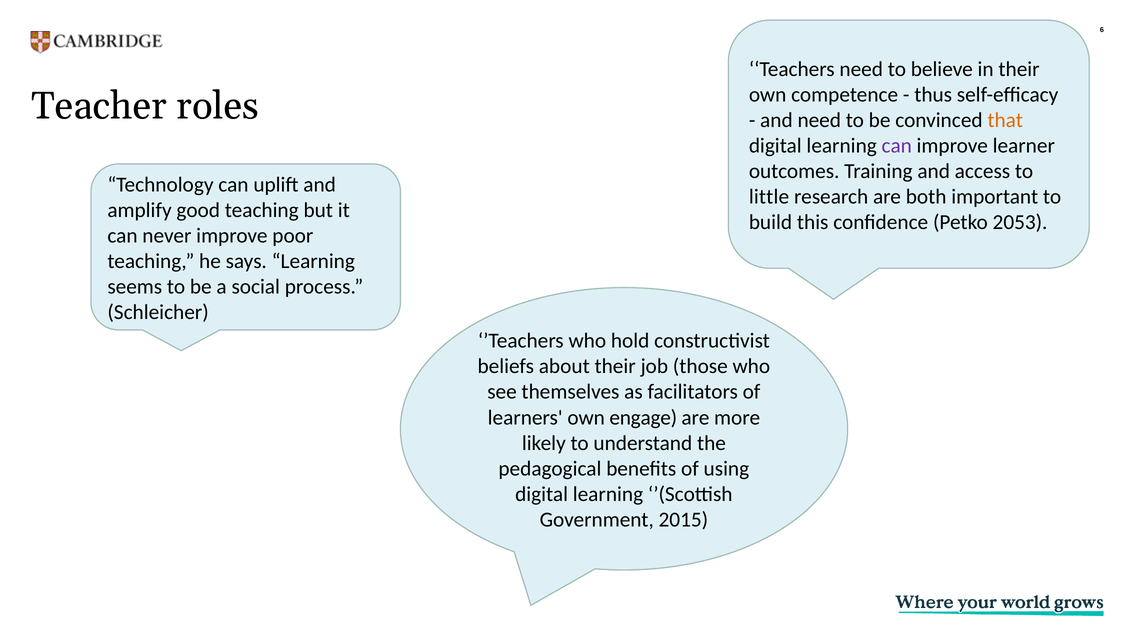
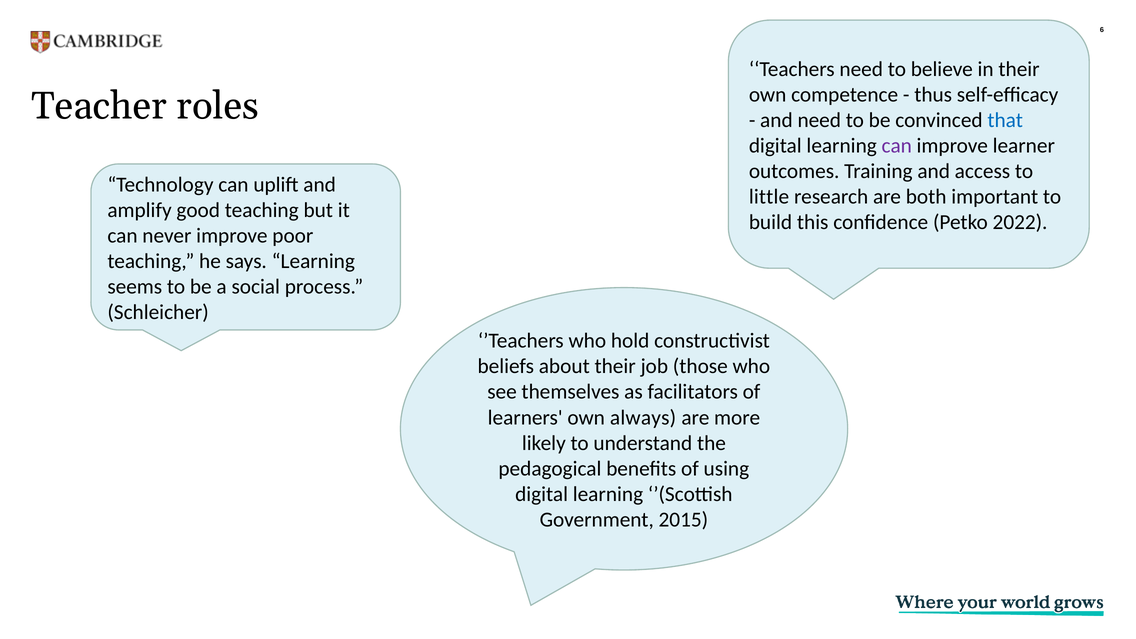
that colour: orange -> blue
2053: 2053 -> 2022
engage: engage -> always
